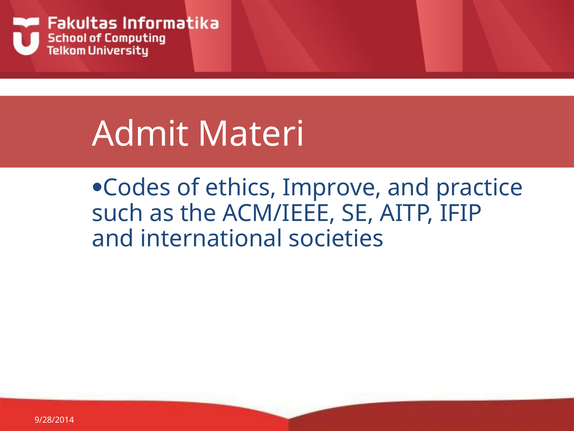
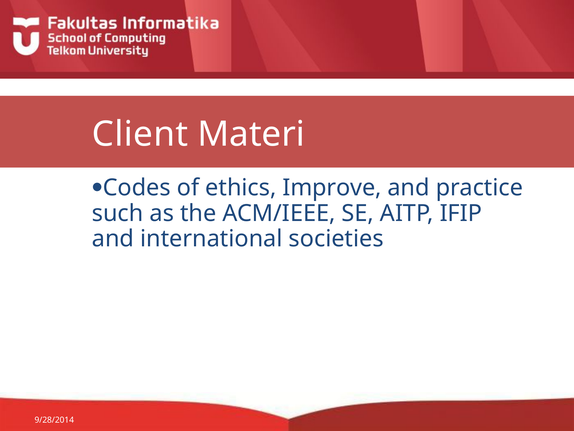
Admit: Admit -> Client
